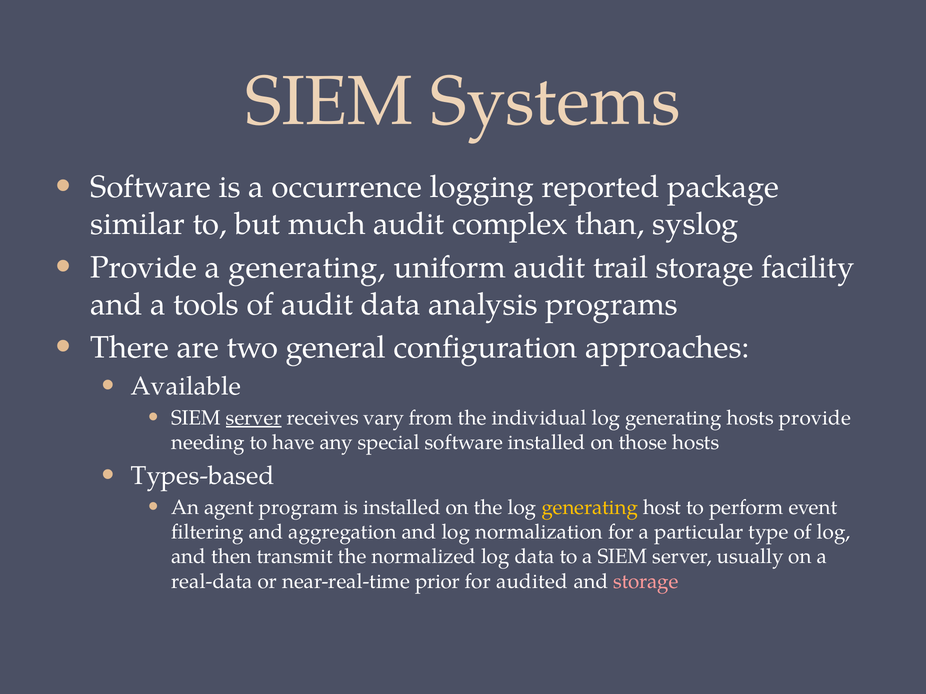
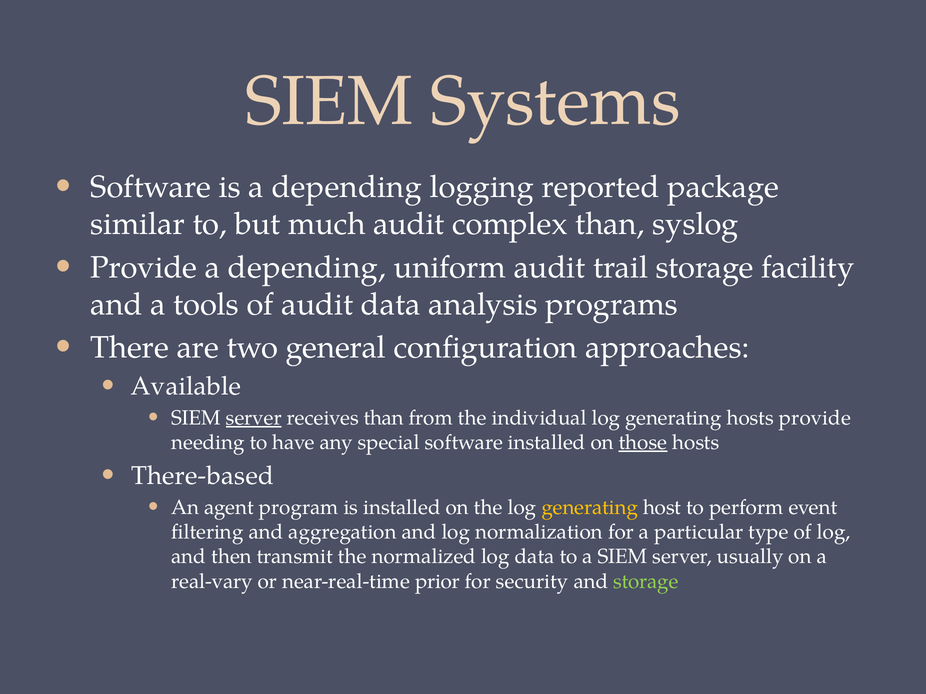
is a occurrence: occurrence -> depending
Provide a generating: generating -> depending
receives vary: vary -> than
those underline: none -> present
Types-based: Types-based -> There-based
real-data: real-data -> real-vary
audited: audited -> security
storage at (646, 582) colour: pink -> light green
